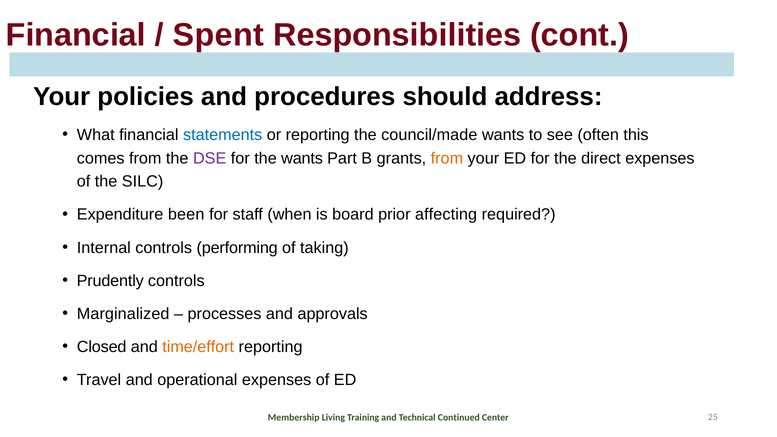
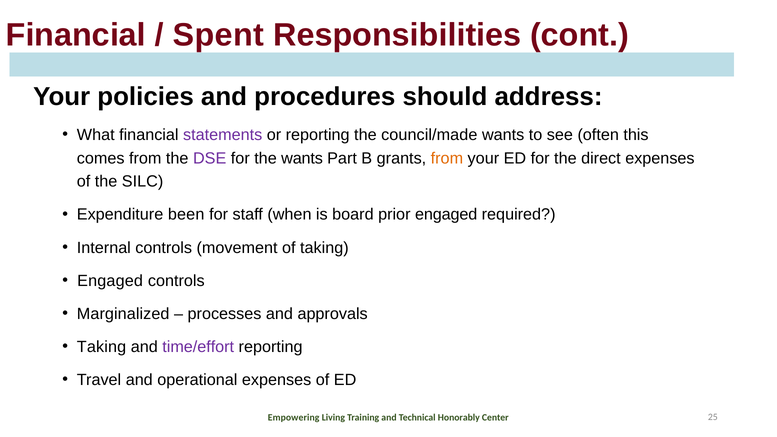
statements colour: blue -> purple
prior affecting: affecting -> engaged
performing: performing -> movement
Prudently at (110, 281): Prudently -> Engaged
Closed at (102, 347): Closed -> Taking
time/effort colour: orange -> purple
Membership: Membership -> Empowering
Continued: Continued -> Honorably
